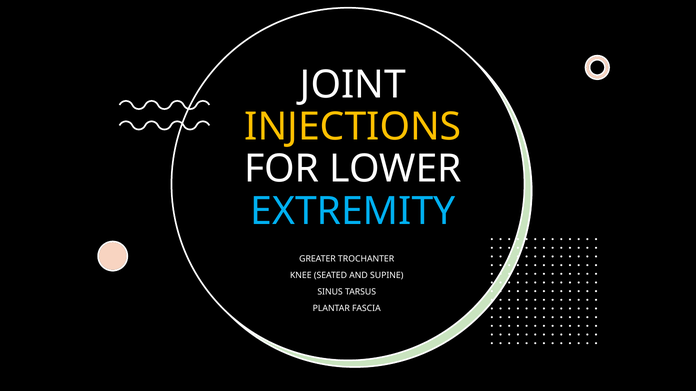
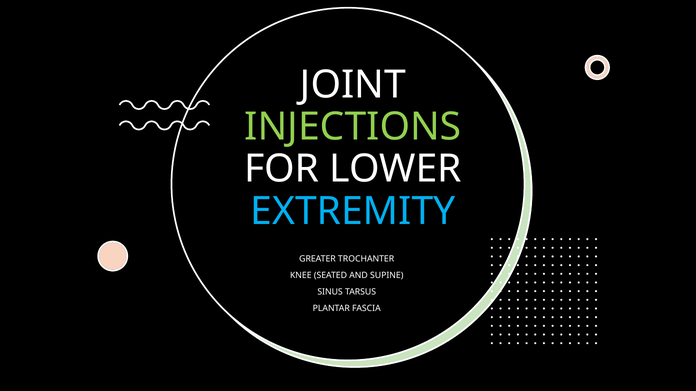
INJECTIONS colour: yellow -> light green
